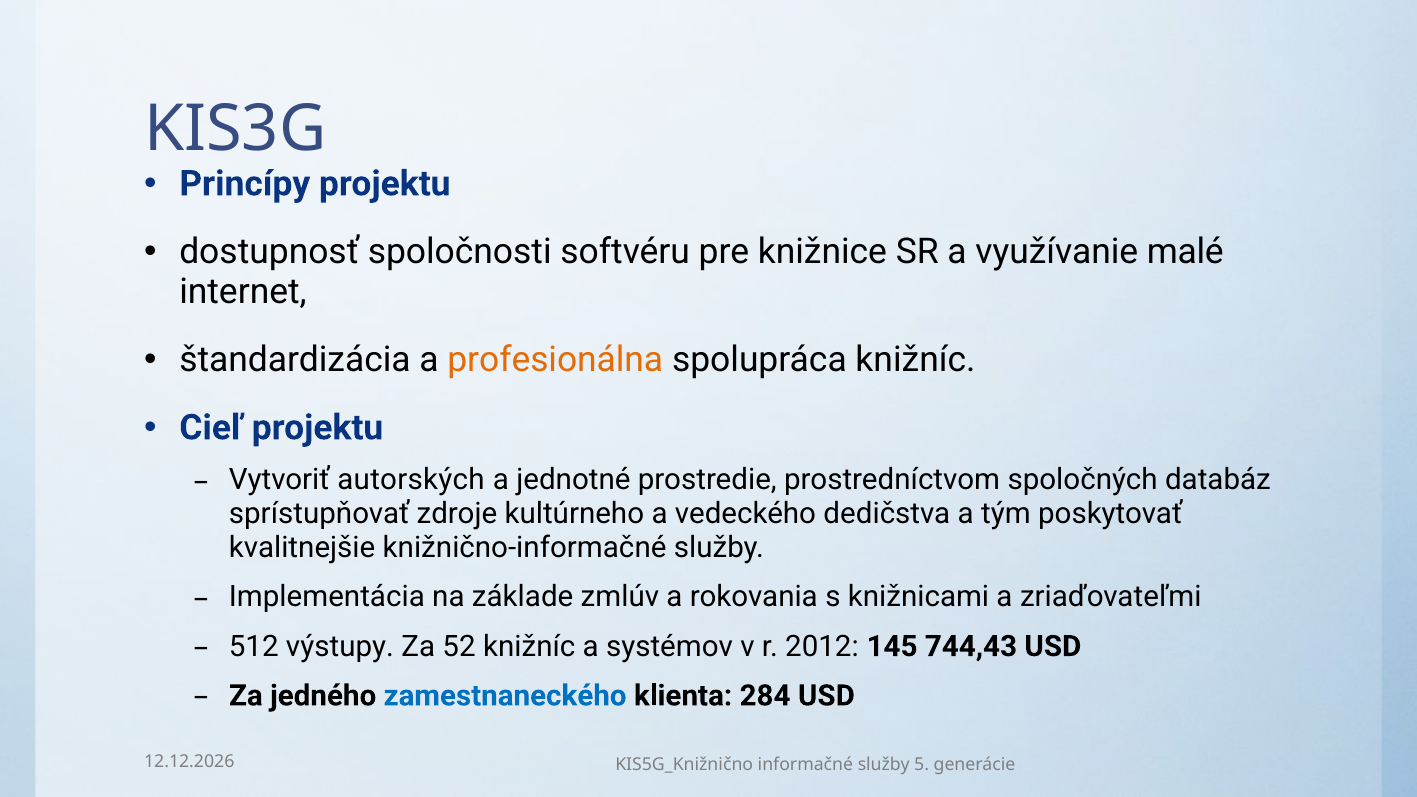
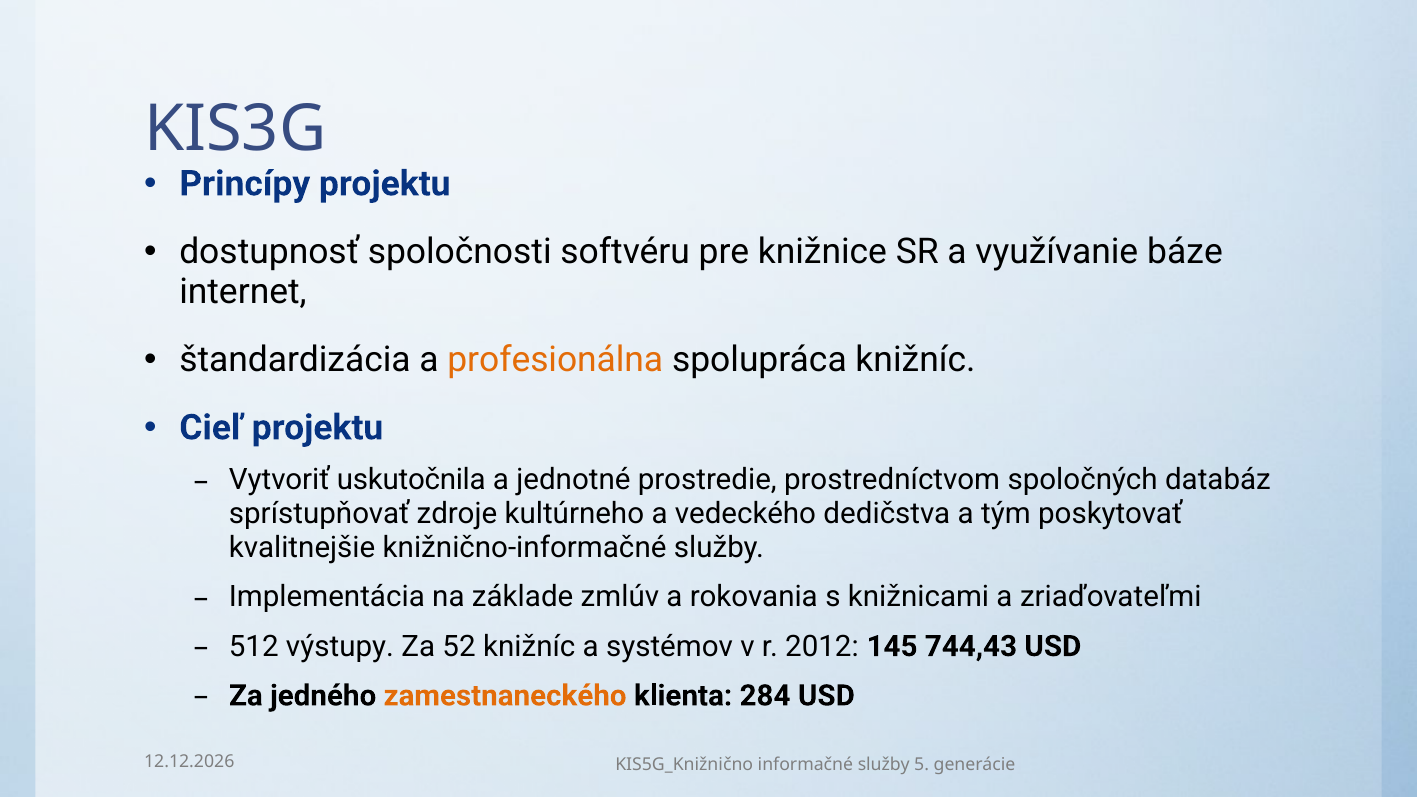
malé: malé -> báze
autorských: autorských -> uskutočnila
zamestnaneckého colour: blue -> orange
